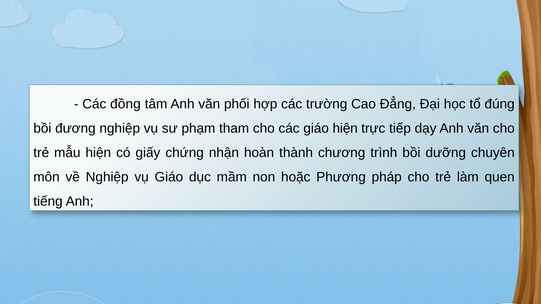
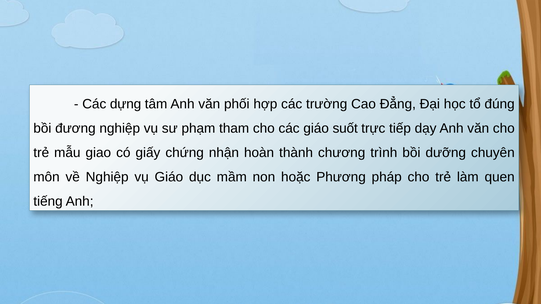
đồng: đồng -> dựng
giáo hiện: hiện -> suốt
mẫu hiện: hiện -> giao
